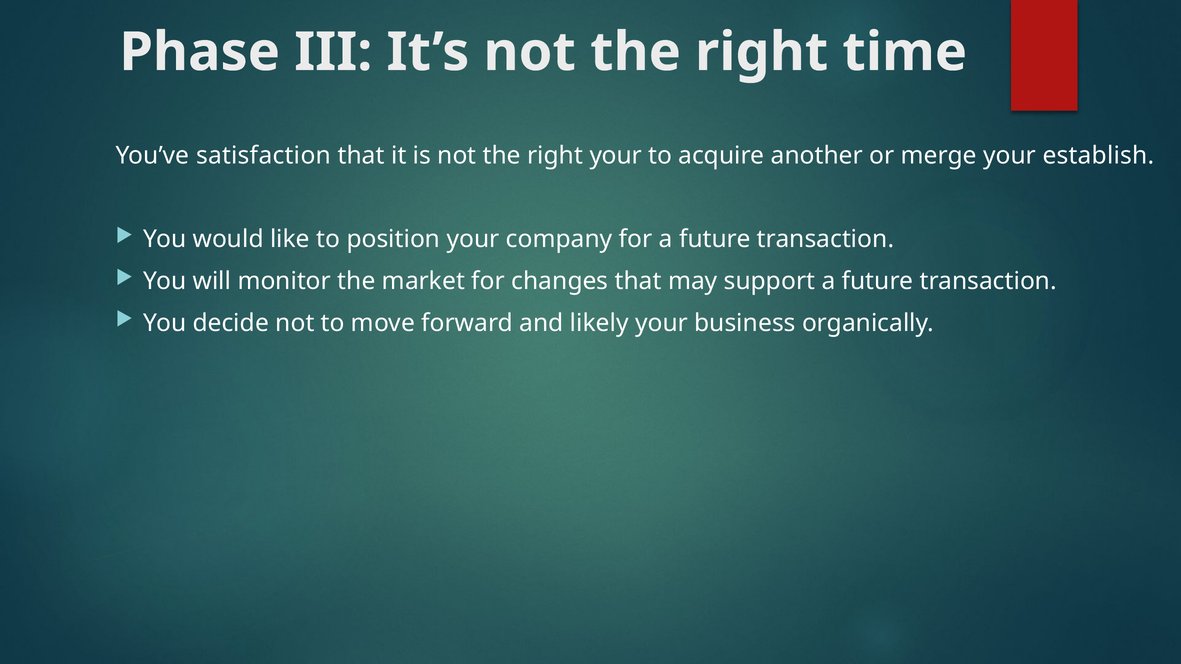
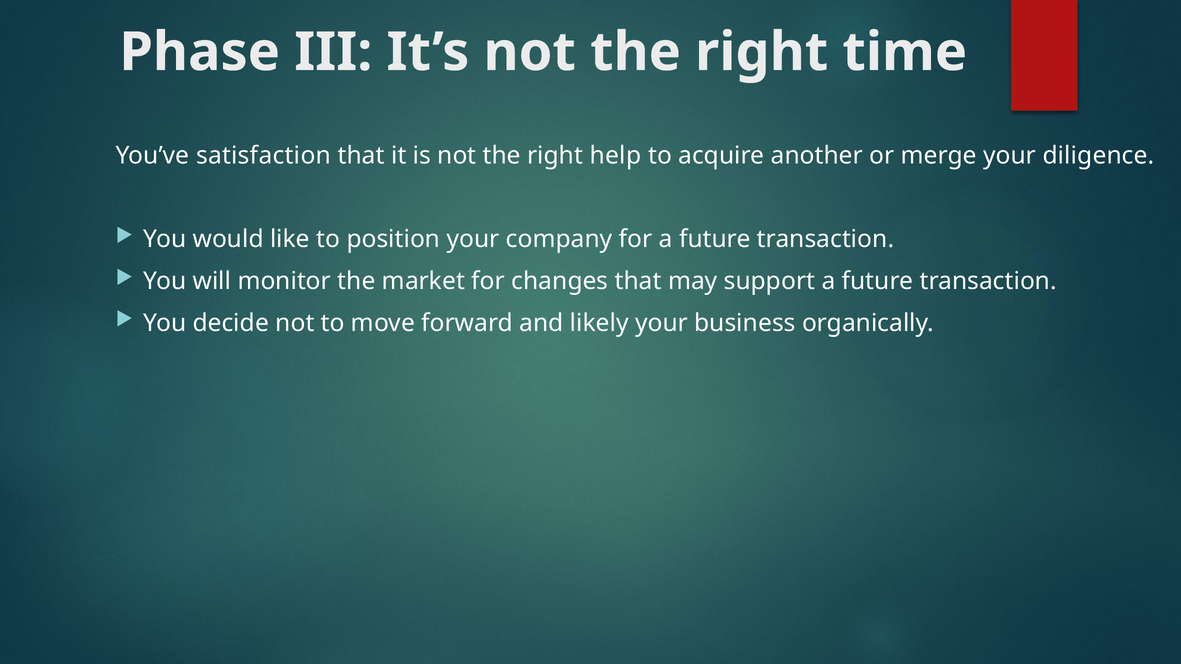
right your: your -> help
establish: establish -> diligence
